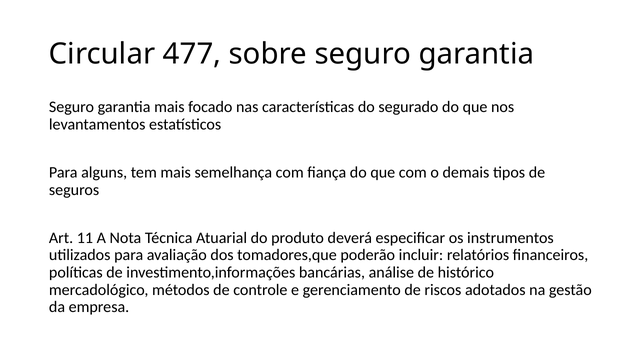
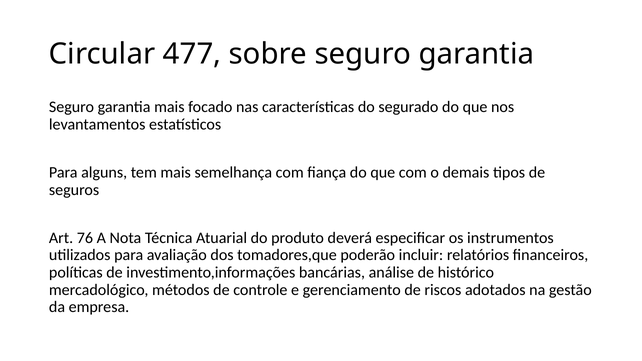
11: 11 -> 76
